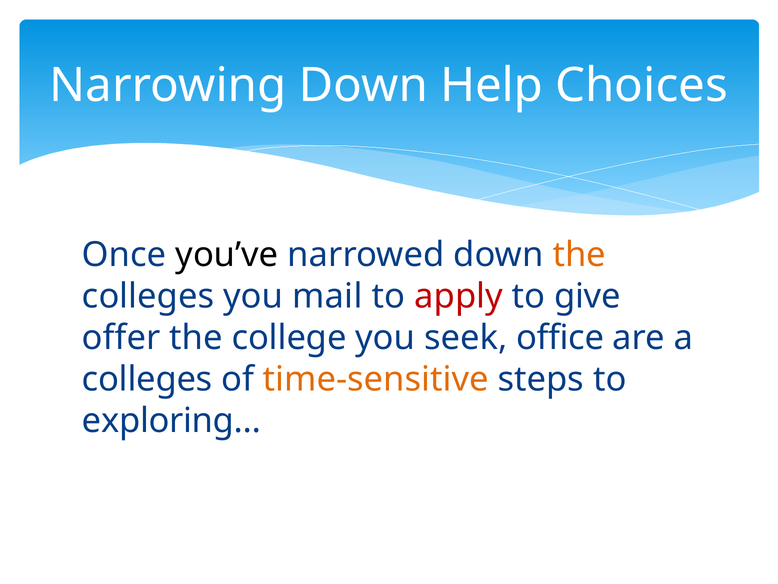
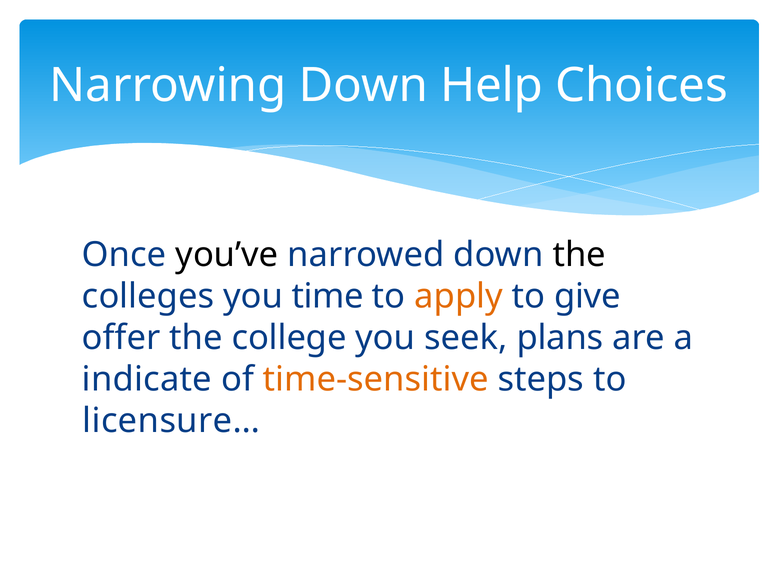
the at (579, 255) colour: orange -> black
mail: mail -> time
apply colour: red -> orange
office: office -> plans
colleges at (147, 379): colleges -> indicate
exploring…: exploring… -> licensure…
